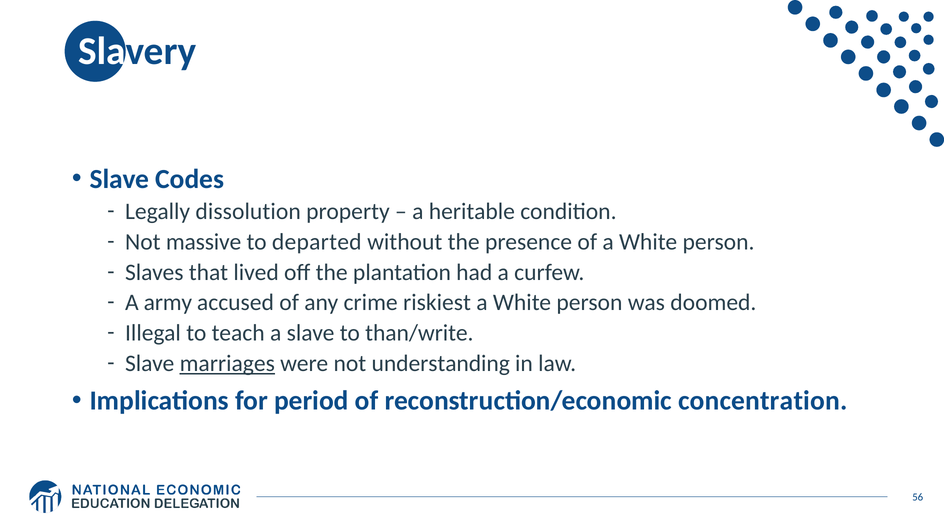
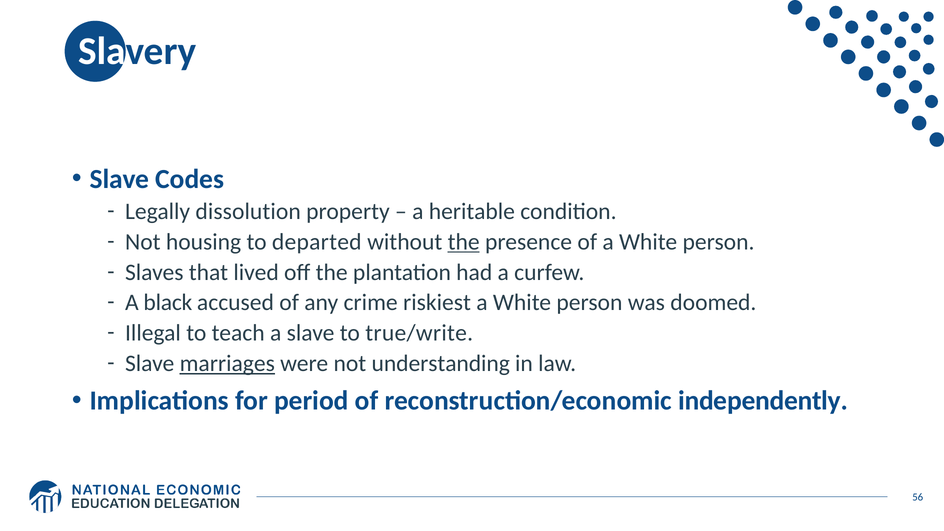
massive: massive -> housing
the at (464, 242) underline: none -> present
army: army -> black
than/write: than/write -> true/write
concentration: concentration -> independently
